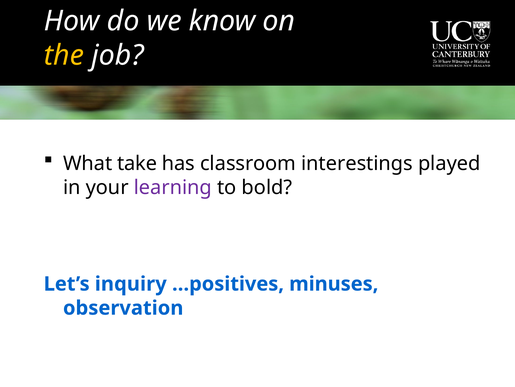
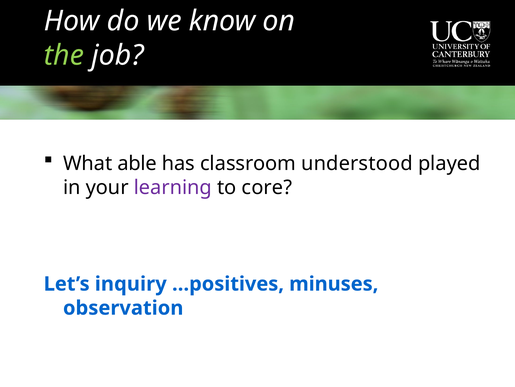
the colour: yellow -> light green
take: take -> able
interestings: interestings -> understood
bold: bold -> core
